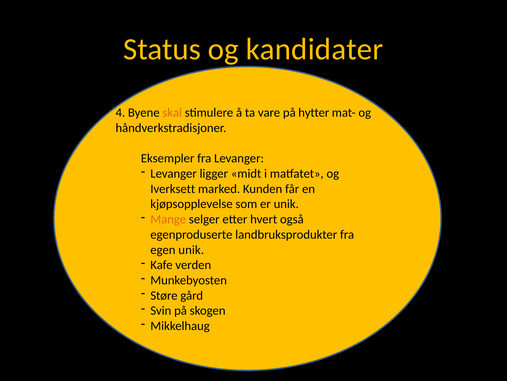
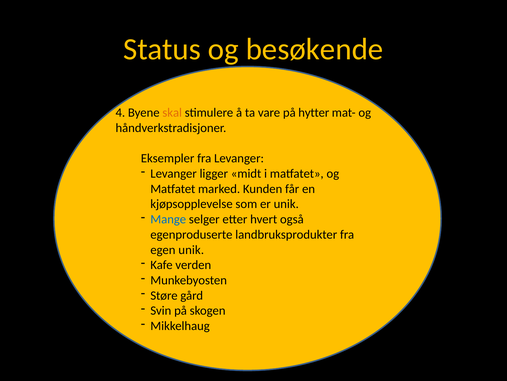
kandidater: kandidater -> besøkende
Iverksett at (173, 188): Iverksett -> Matfatet
Mange colour: orange -> blue
